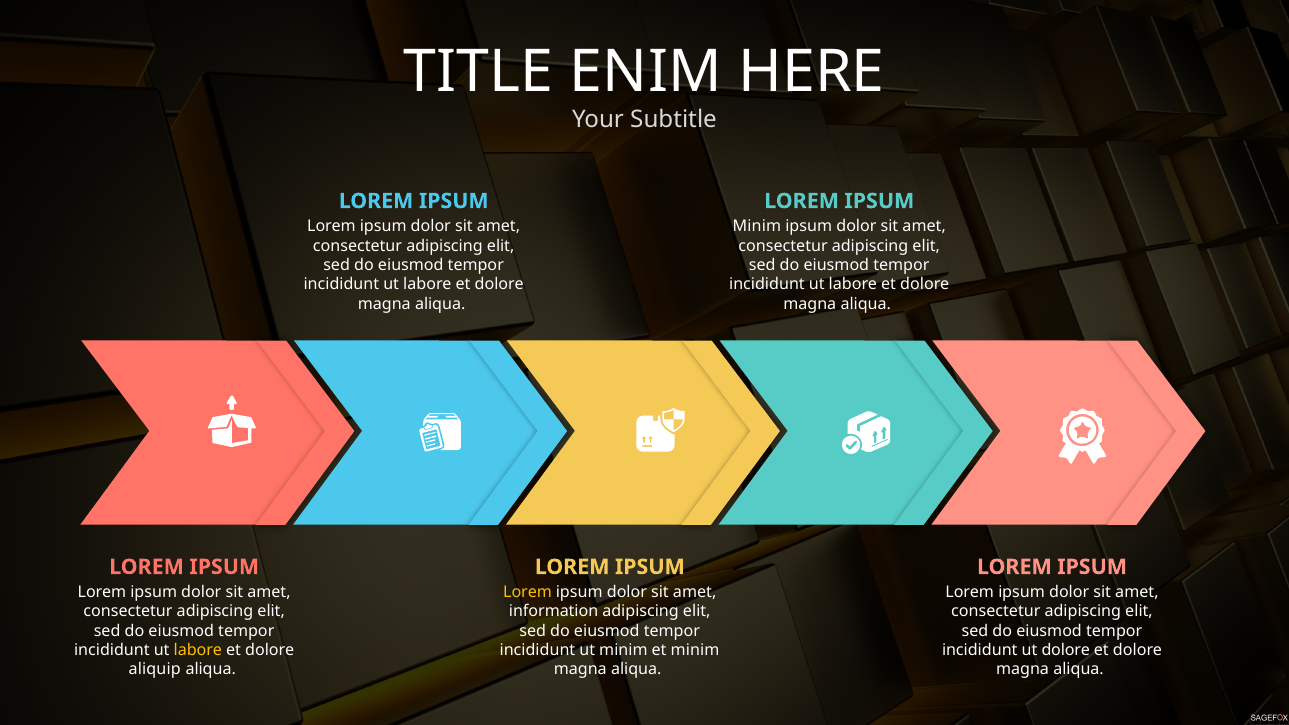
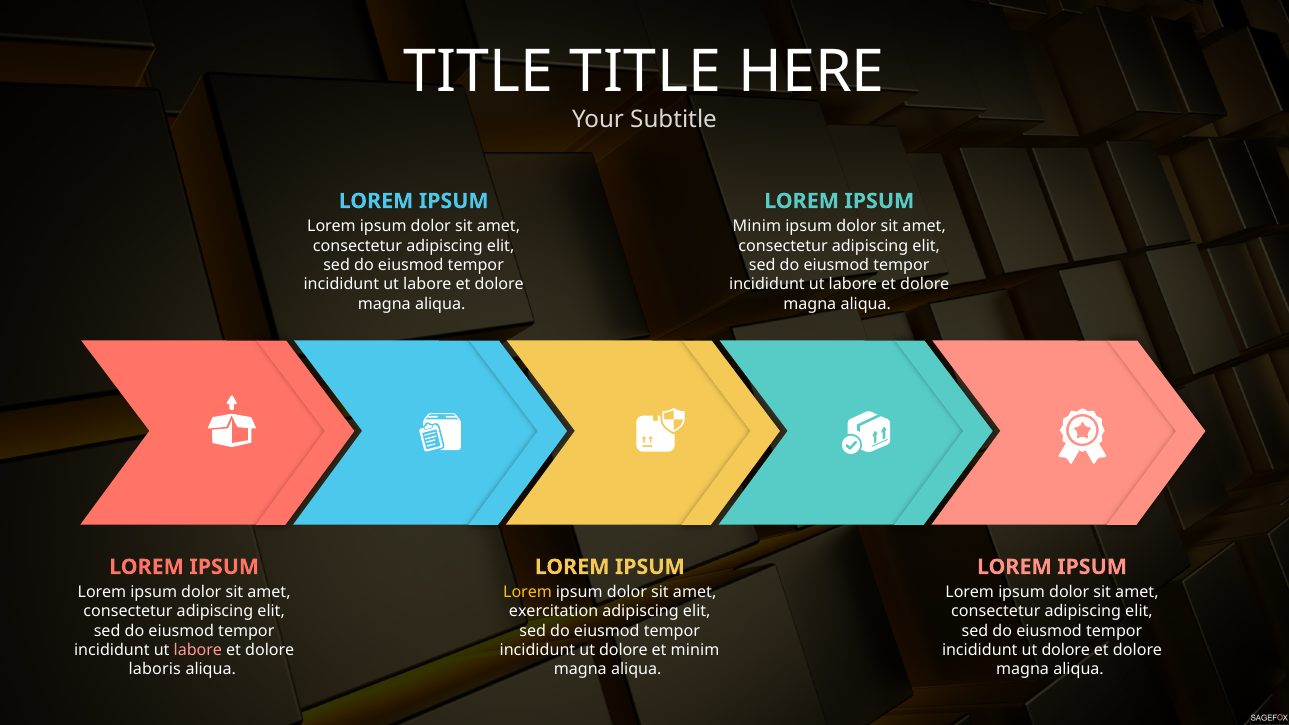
TITLE ENIM: ENIM -> TITLE
information: information -> exercitation
labore at (198, 650) colour: yellow -> pink
minim at (623, 650): minim -> dolore
aliquip: aliquip -> laboris
